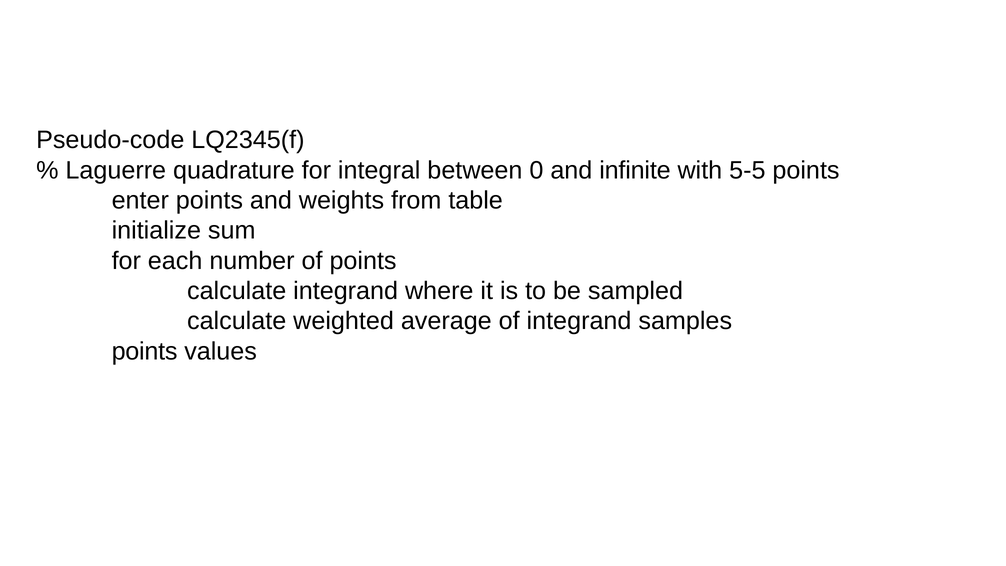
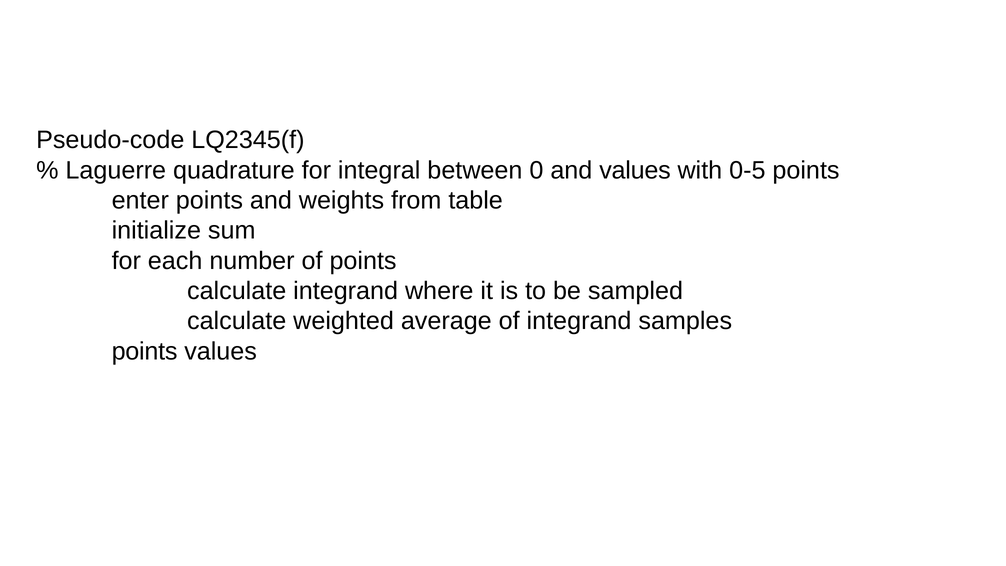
and infinite: infinite -> values
5-5: 5-5 -> 0-5
